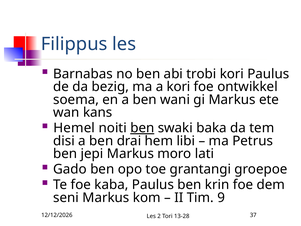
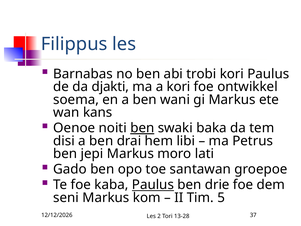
bezig: bezig -> djakti
Hemel: Hemel -> Oenoe
grantangi: grantangi -> santawan
Paulus at (153, 185) underline: none -> present
krin: krin -> drie
9: 9 -> 5
